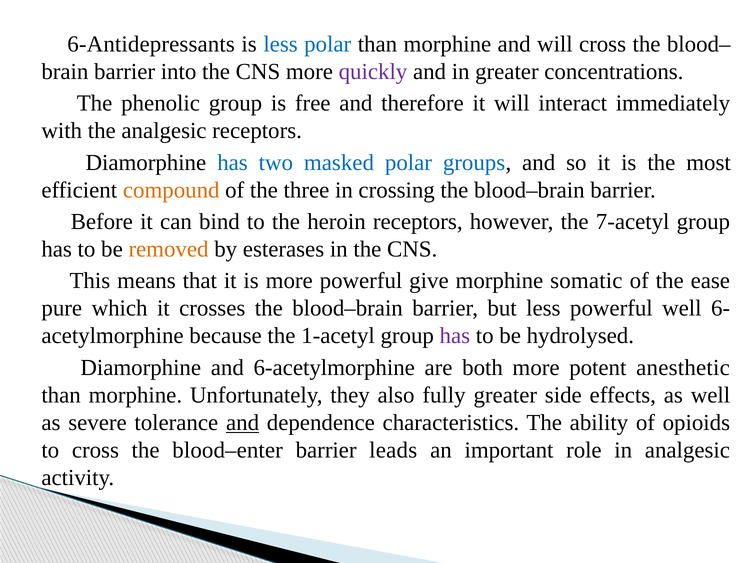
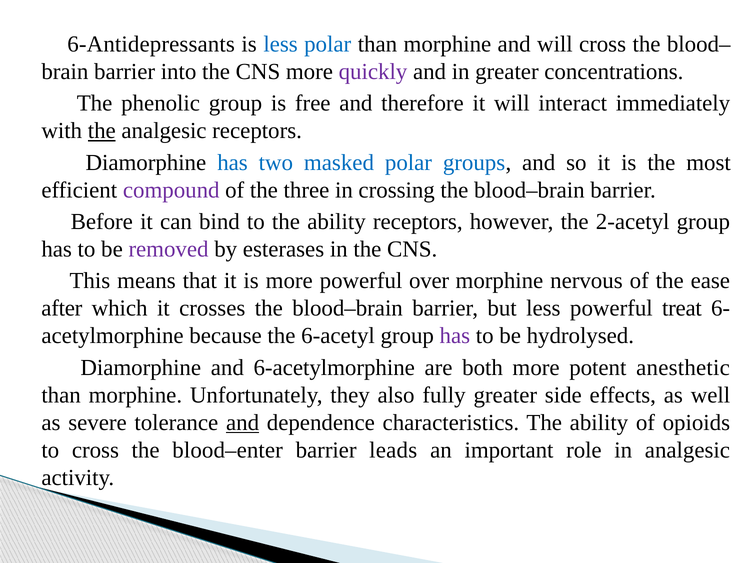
the at (102, 131) underline: none -> present
compound colour: orange -> purple
to the heroin: heroin -> ability
7-acetyl: 7-acetyl -> 2-acetyl
removed colour: orange -> purple
give: give -> over
somatic: somatic -> nervous
pure: pure -> after
powerful well: well -> treat
1-acetyl: 1-acetyl -> 6-acetyl
